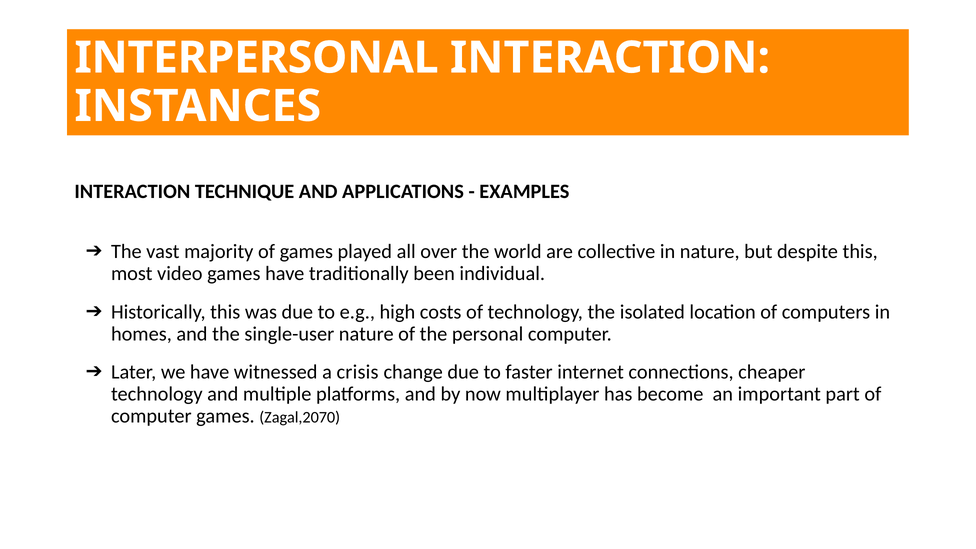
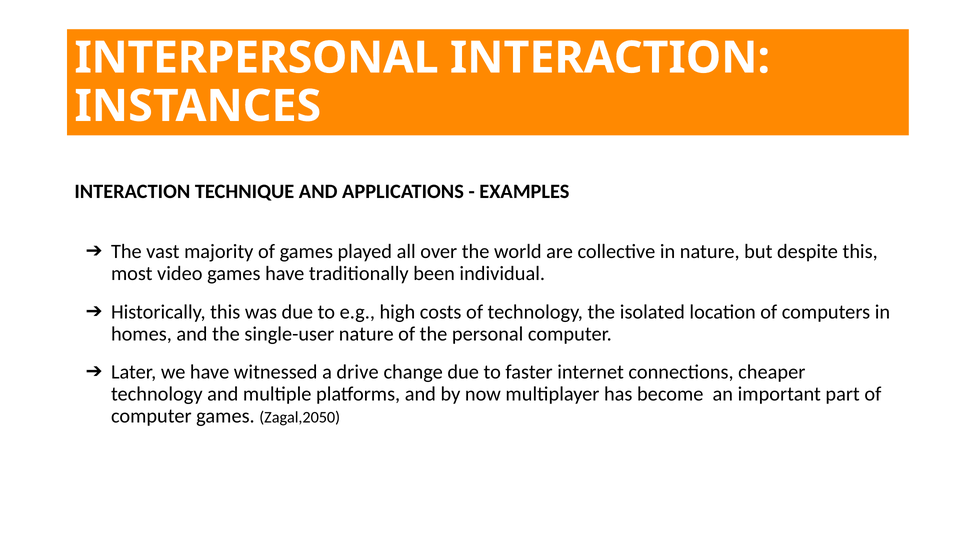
crisis: crisis -> drive
Zagal,2070: Zagal,2070 -> Zagal,2050
